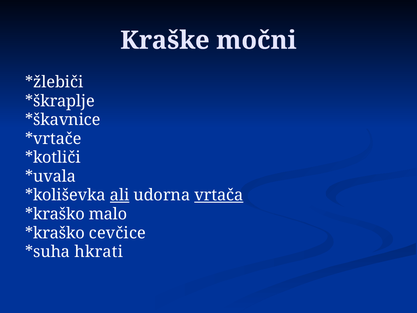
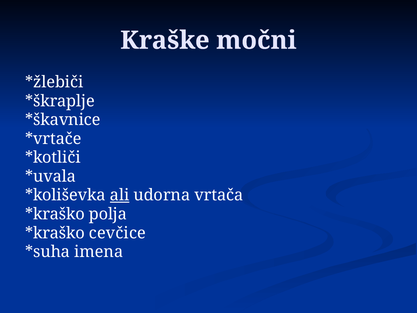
vrtača underline: present -> none
malo: malo -> polja
hkrati: hkrati -> imena
